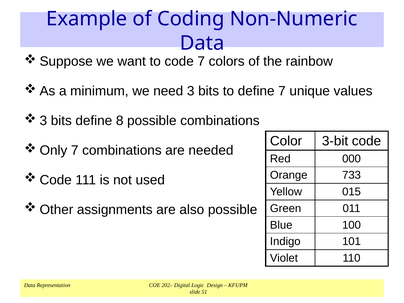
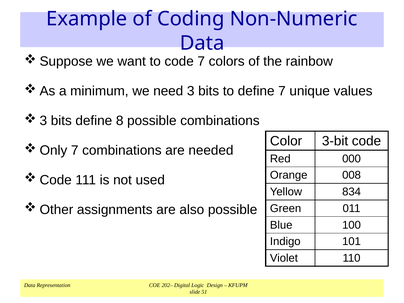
733: 733 -> 008
015: 015 -> 834
